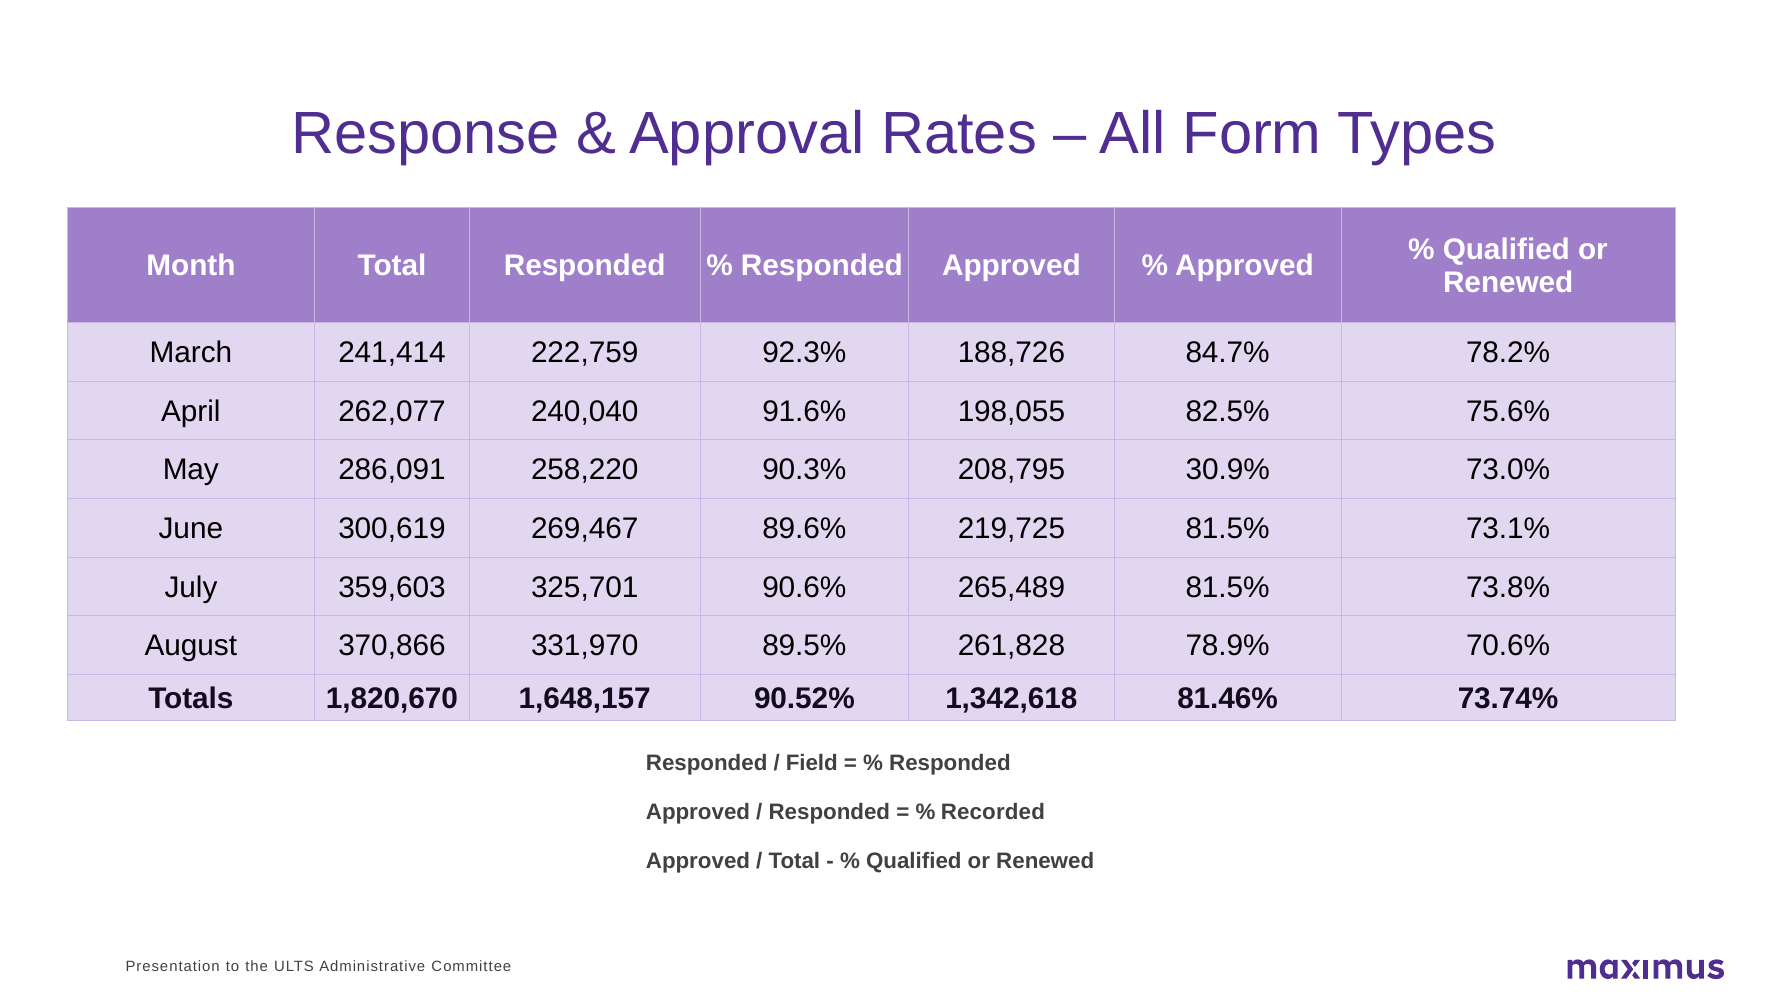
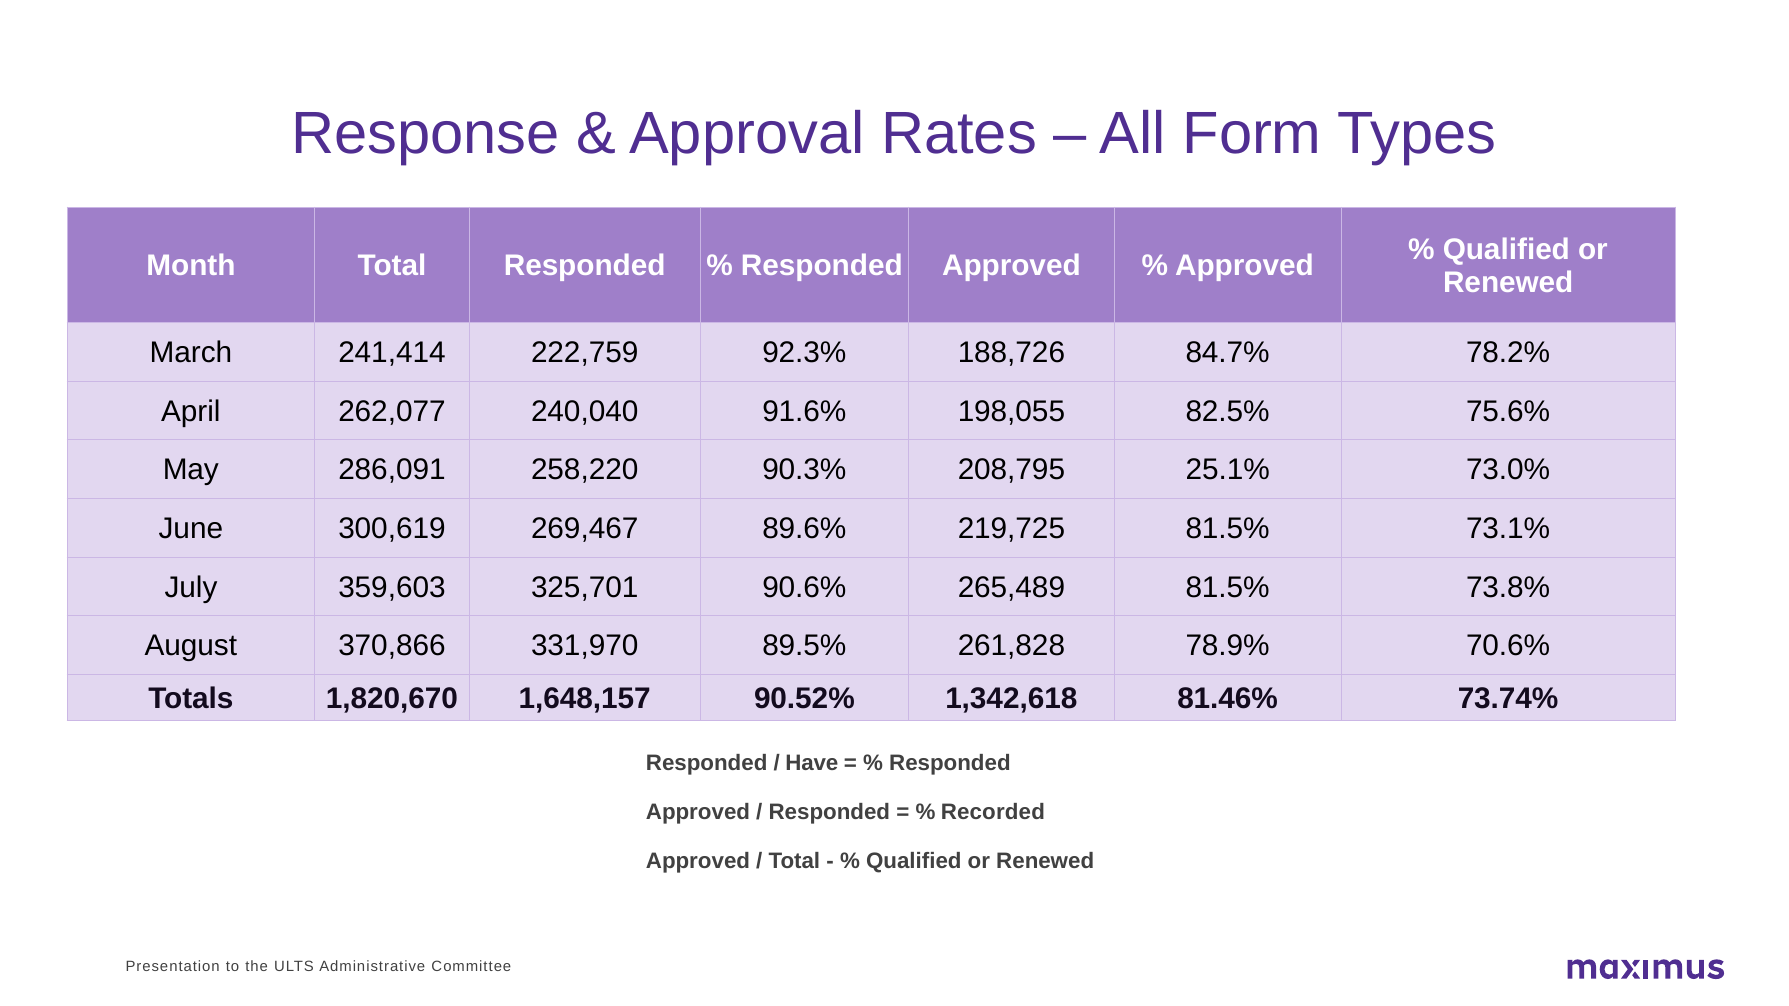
30.9%: 30.9% -> 25.1%
Field: Field -> Have
